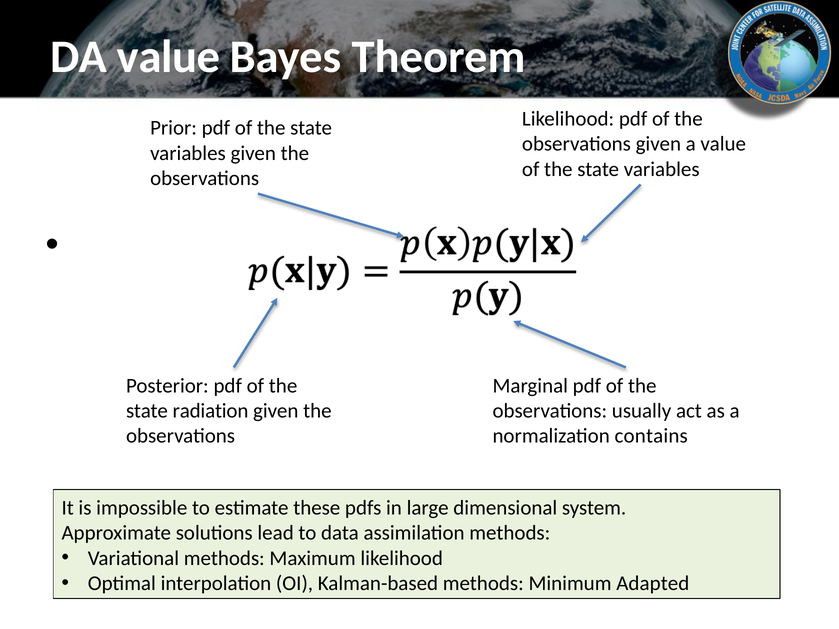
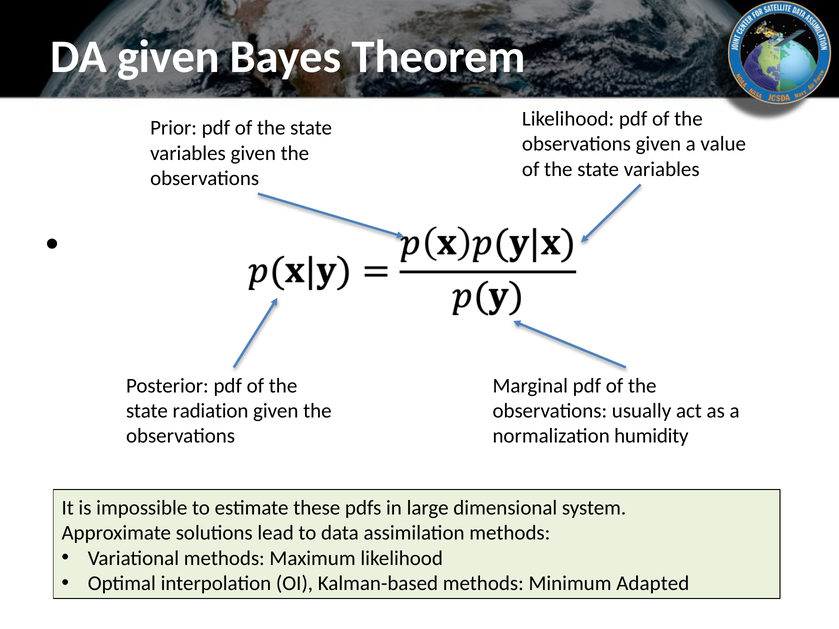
DA value: value -> given
contains: contains -> humidity
